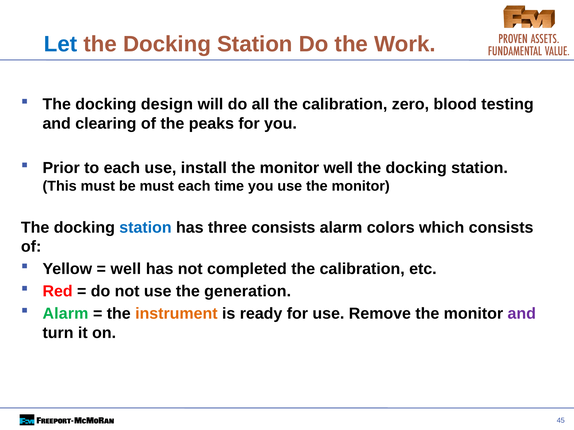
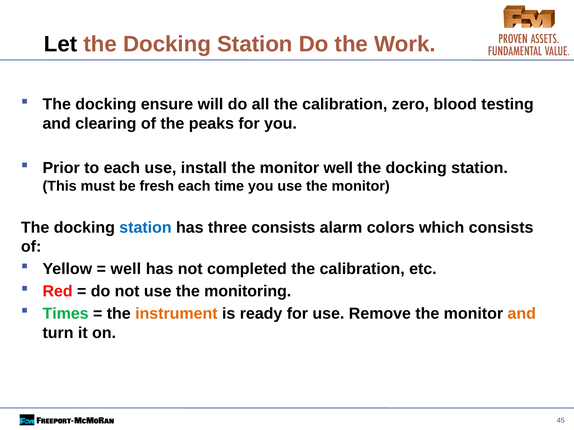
Let colour: blue -> black
design: design -> ensure
be must: must -> fresh
generation: generation -> monitoring
Alarm at (65, 314): Alarm -> Times
and at (522, 314) colour: purple -> orange
